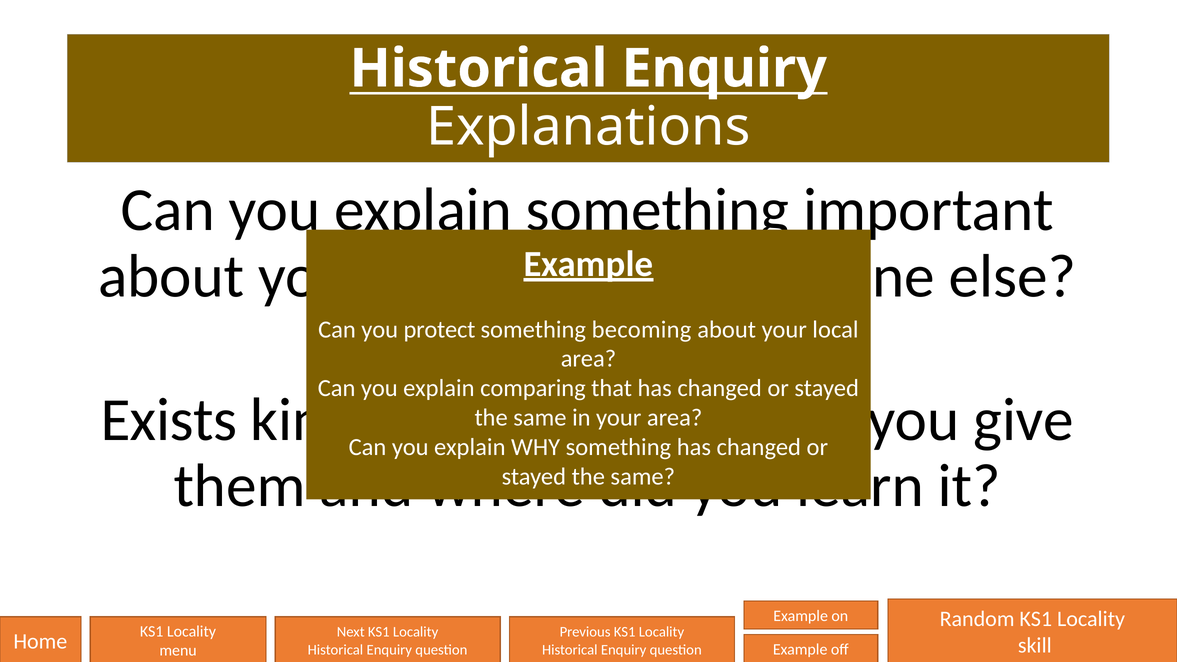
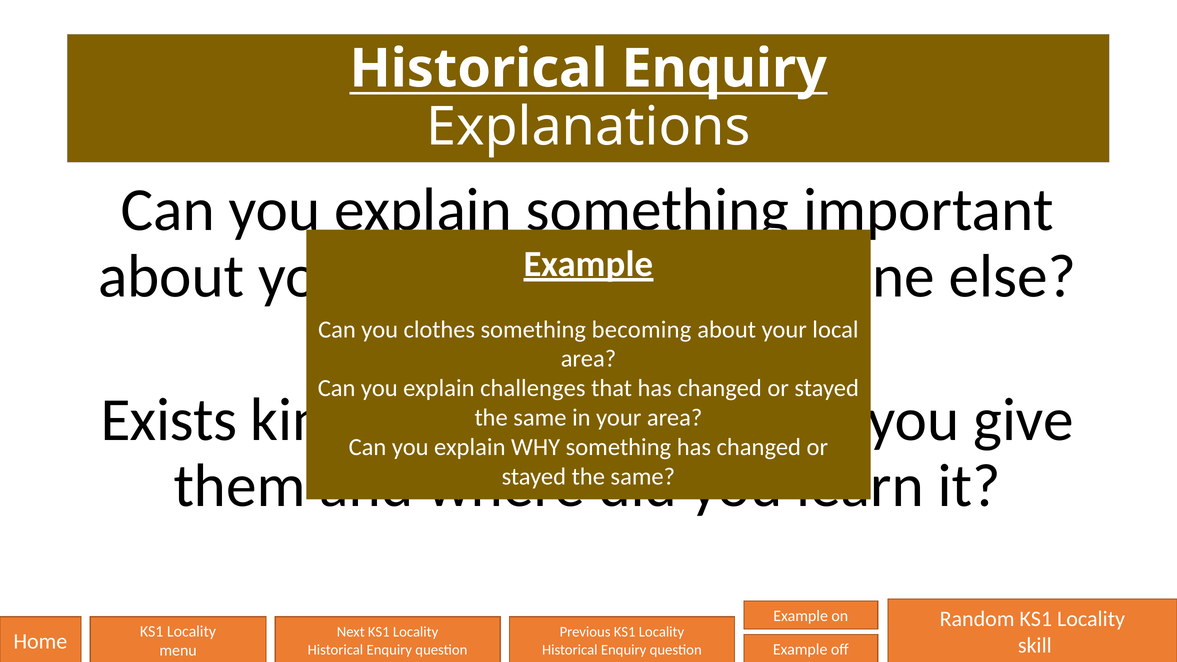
protect: protect -> clothes
comparing: comparing -> challenges
